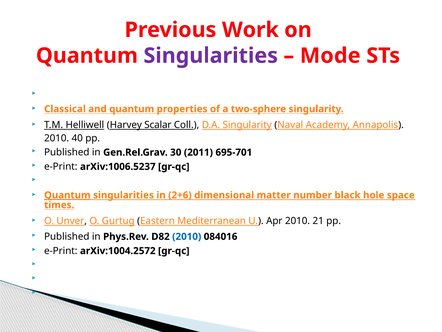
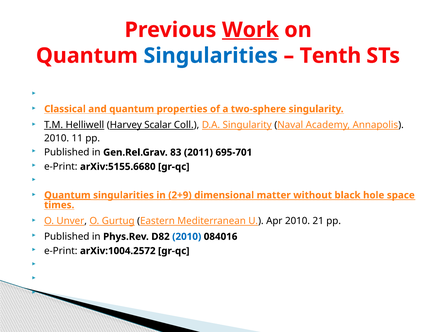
Work underline: none -> present
Singularities at (211, 56) colour: purple -> blue
Mode: Mode -> Tenth
40: 40 -> 11
30: 30 -> 83
arXiv:1006.5237: arXiv:1006.5237 -> arXiv:5155.6680
2+6: 2+6 -> 2+9
number: number -> without
